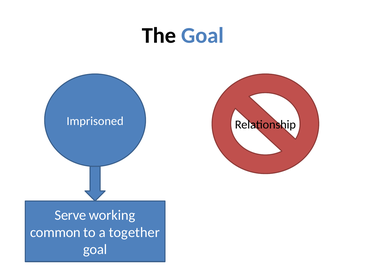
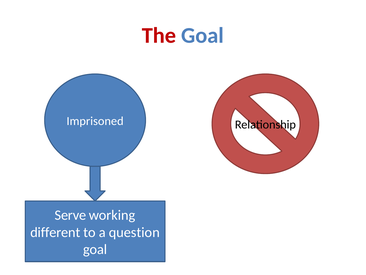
The colour: black -> red
common: common -> different
together: together -> question
